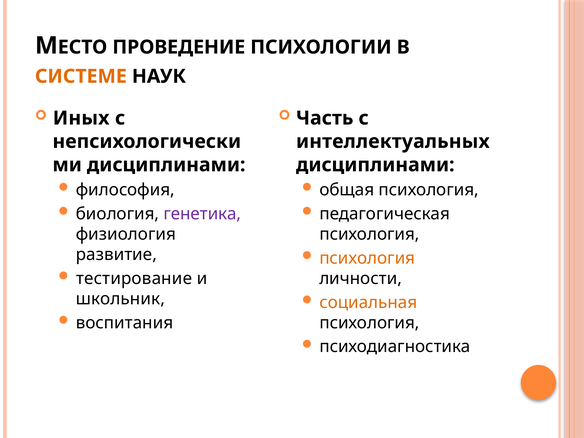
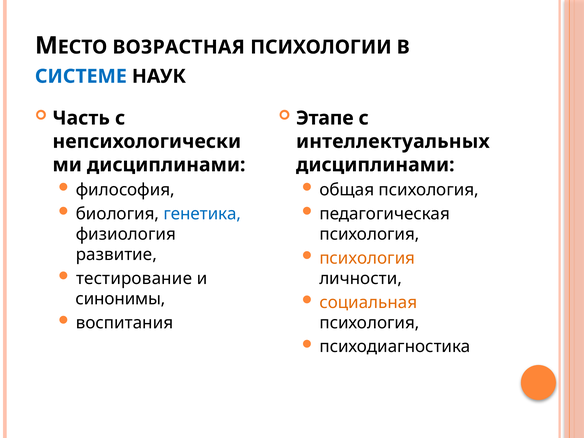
ПРОВЕДЕНИЕ: ПРОВЕДЕНИЕ -> ВОЗРАСТНАЯ
СИСТЕМЕ colour: orange -> blue
Иных: Иных -> Часть
Часть: Часть -> Этапе
генетика colour: purple -> blue
школьник: школьник -> синонимы
